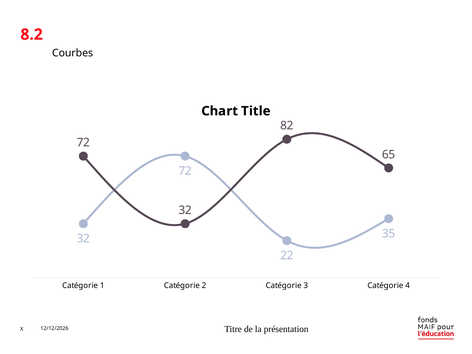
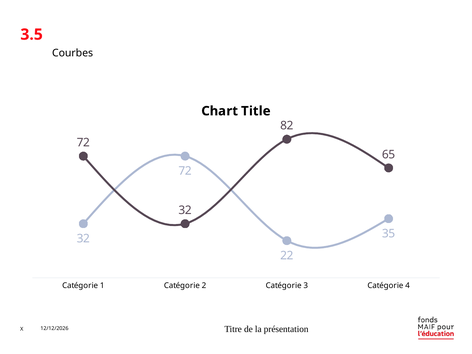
8.2: 8.2 -> 3.5
